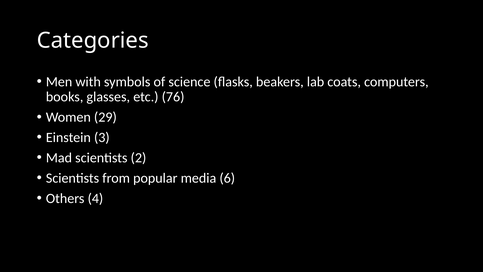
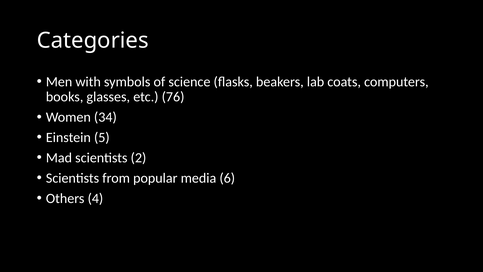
29: 29 -> 34
3: 3 -> 5
